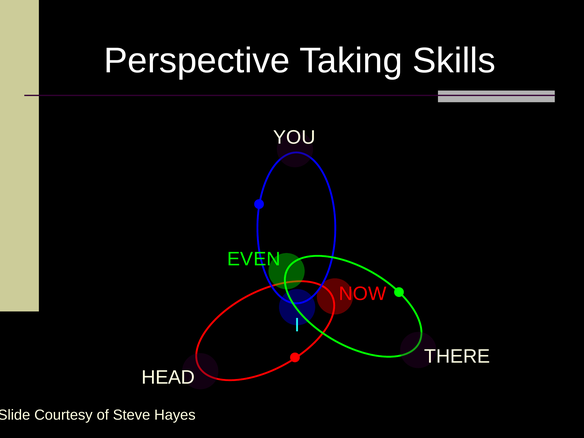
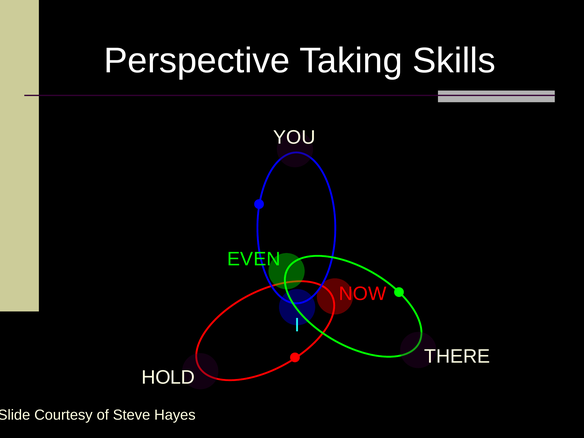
HEAD: HEAD -> HOLD
